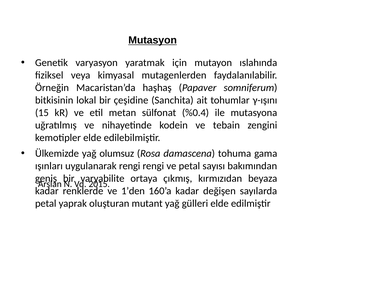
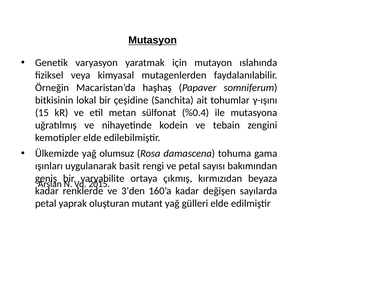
uygulanarak rengi: rengi -> basit
1’den: 1’den -> 3’den
